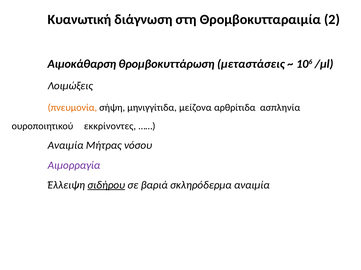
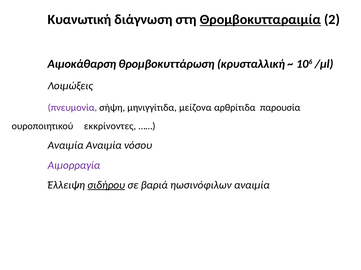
Θρομβοκυτταραιμία underline: none -> present
μεταστάσεις: μεταστάσεις -> κρυσταλλική
πνευμονία colour: orange -> purple
ασπληνία: ασπληνία -> παρουσία
Αναιμία Μήτρας: Μήτρας -> Αναιμία
σκληρόδερμα: σκληρόδερμα -> ηωσινόφιλων
